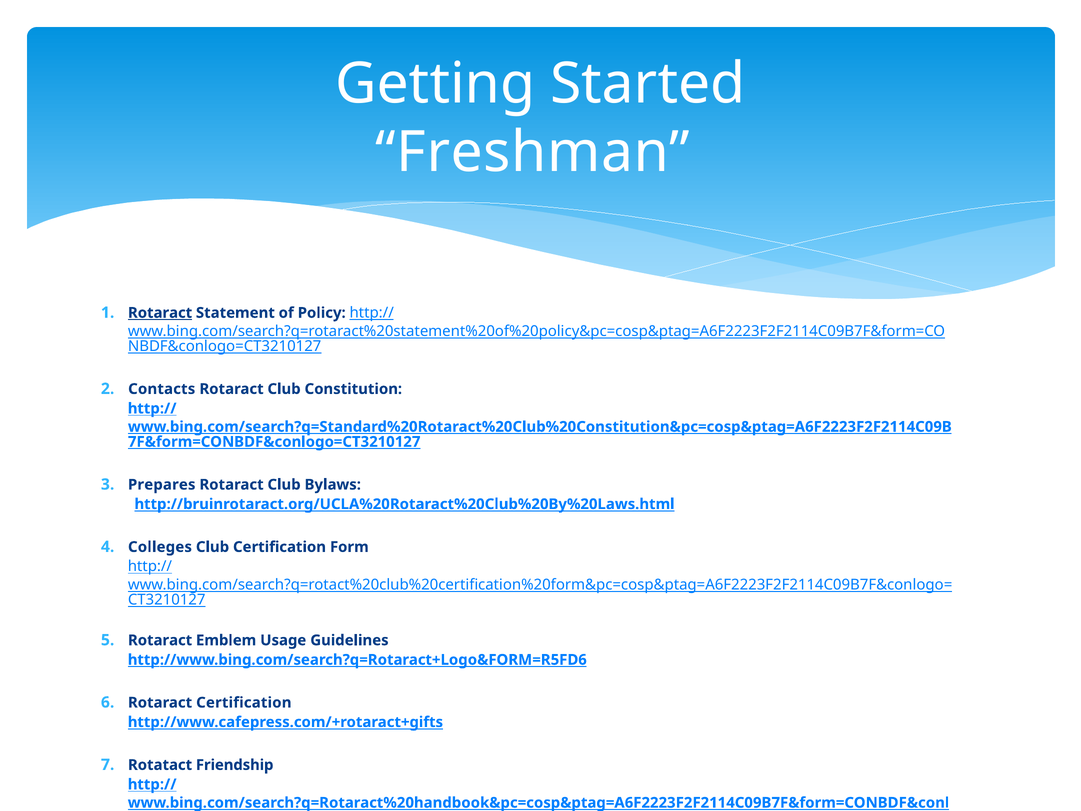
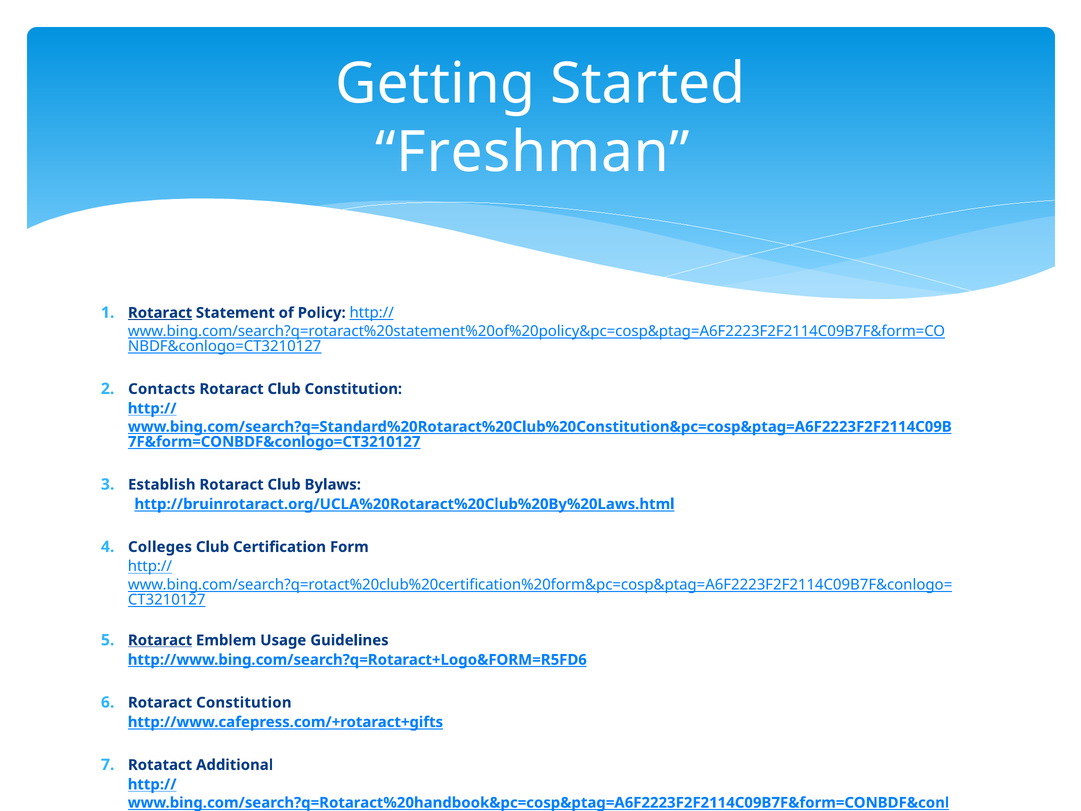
Prepares: Prepares -> Establish
Rotaract at (160, 640) underline: none -> present
Rotaract Certification: Certification -> Constitution
Friendship: Friendship -> Additional
